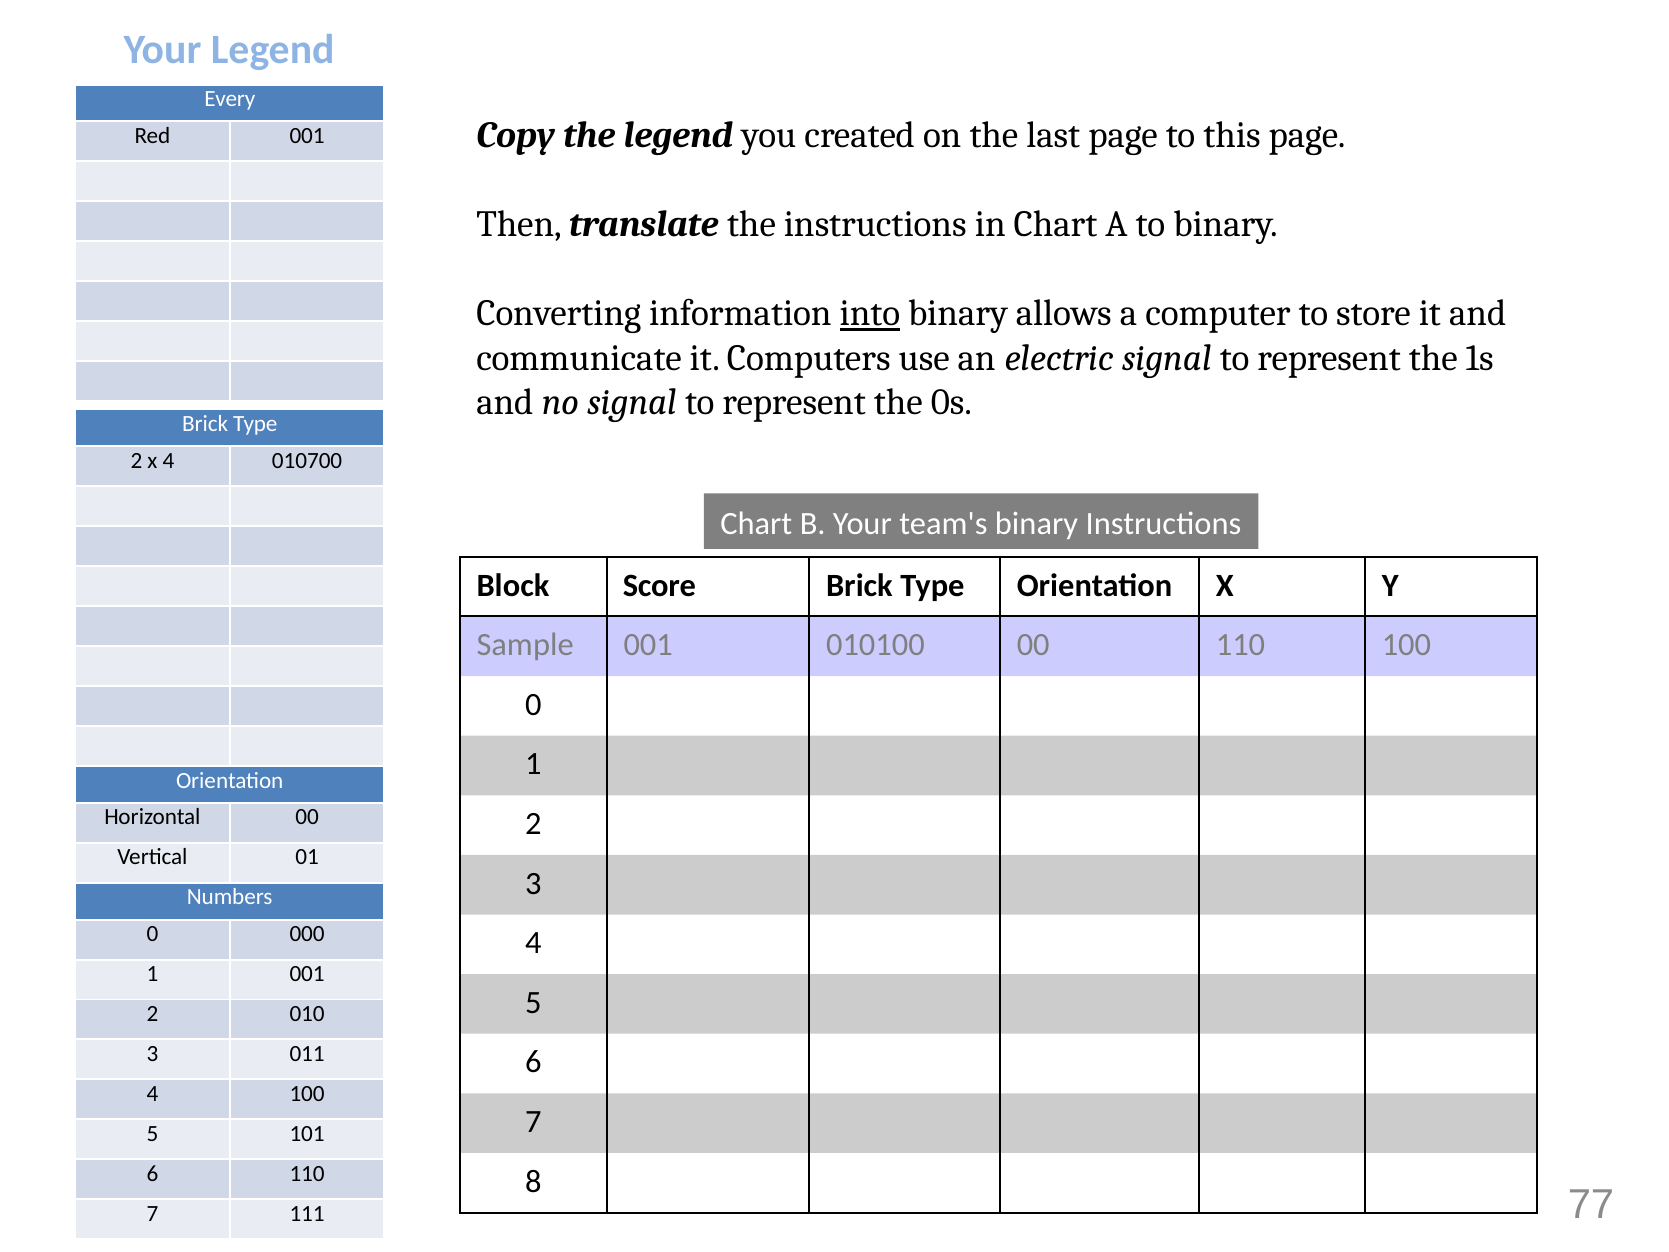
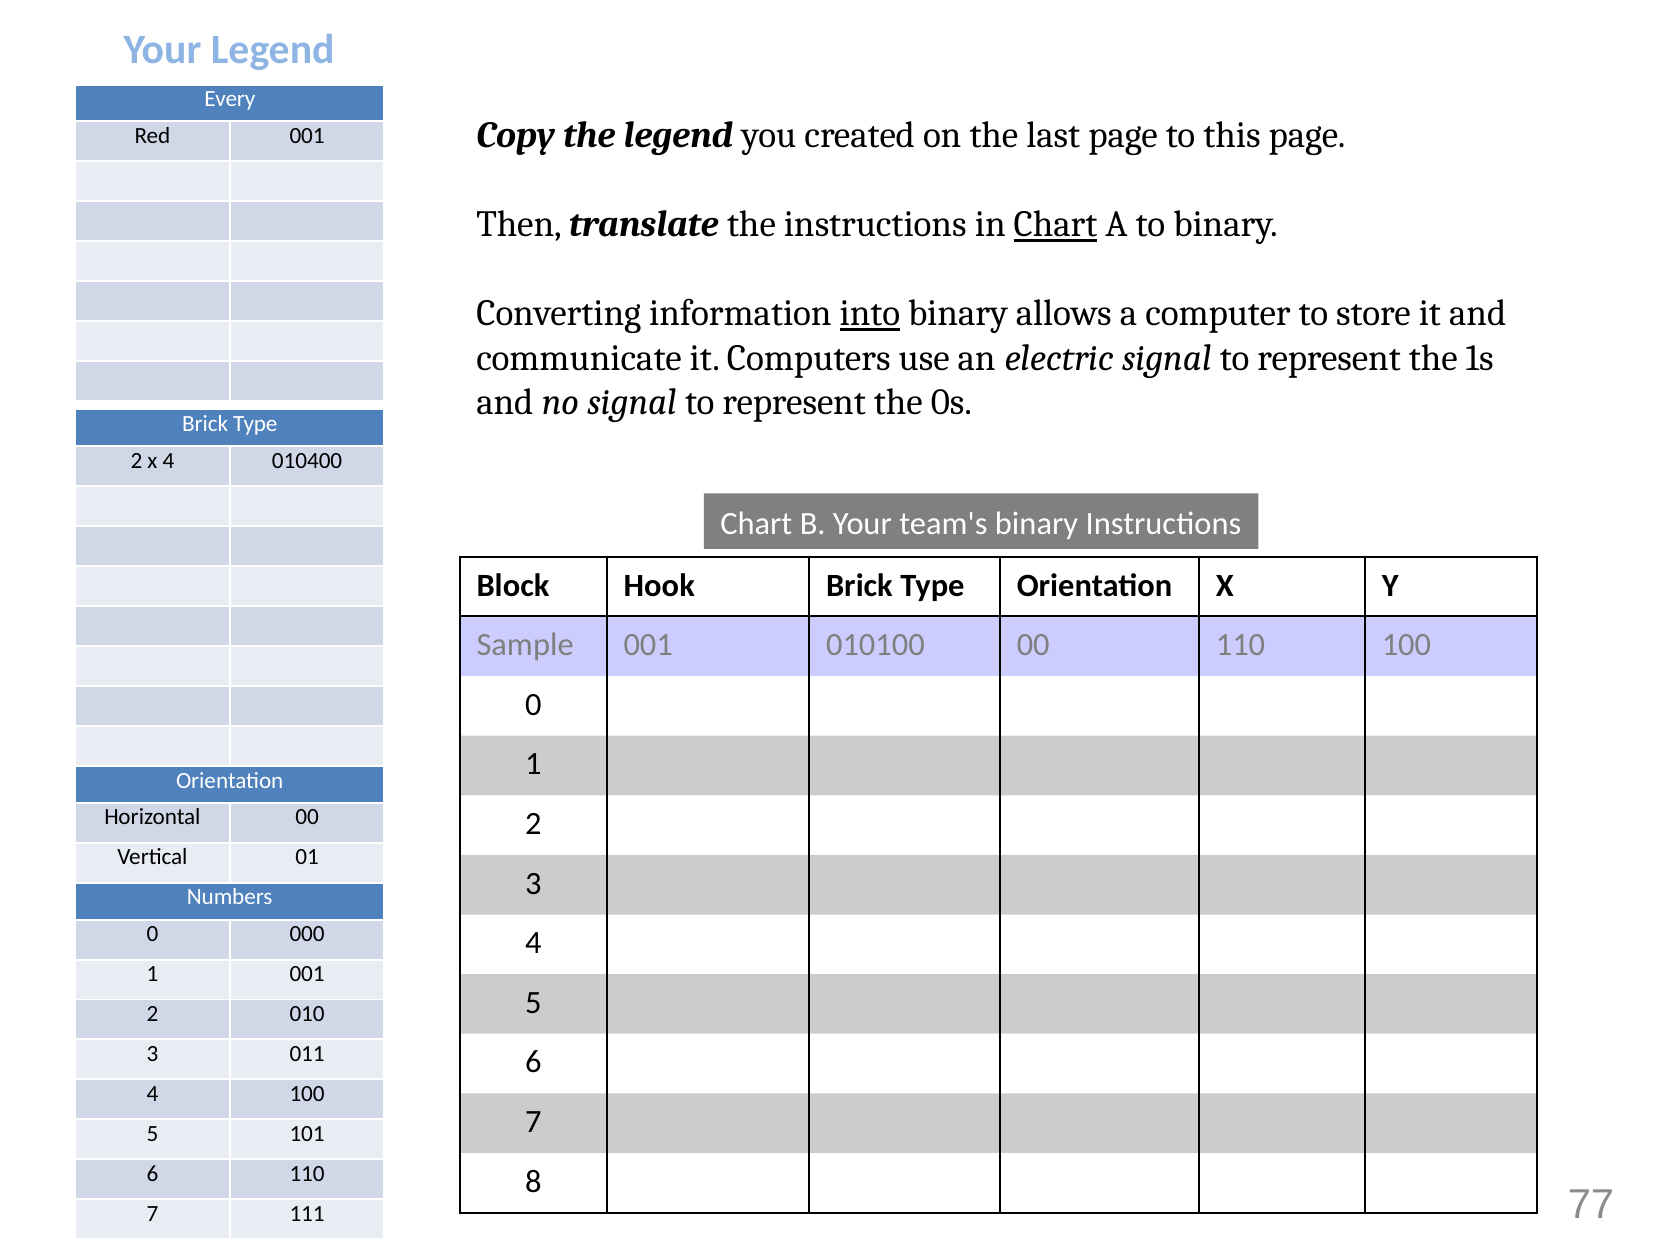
Chart at (1056, 225) underline: none -> present
010700: 010700 -> 010400
Score: Score -> Hook
